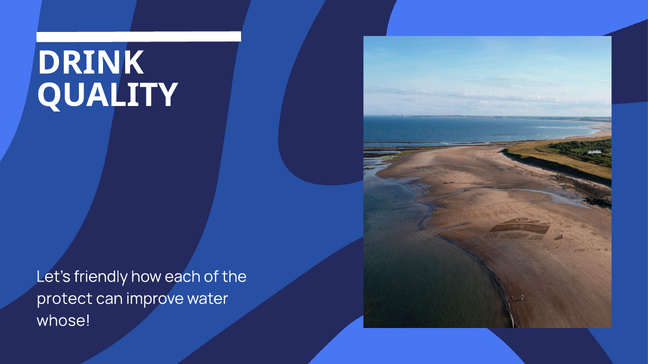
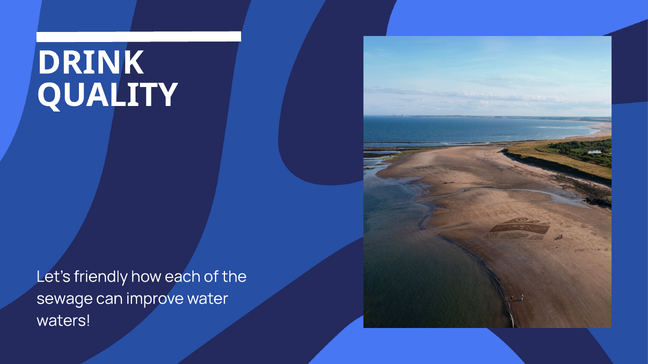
protect: protect -> sewage
whose: whose -> waters
